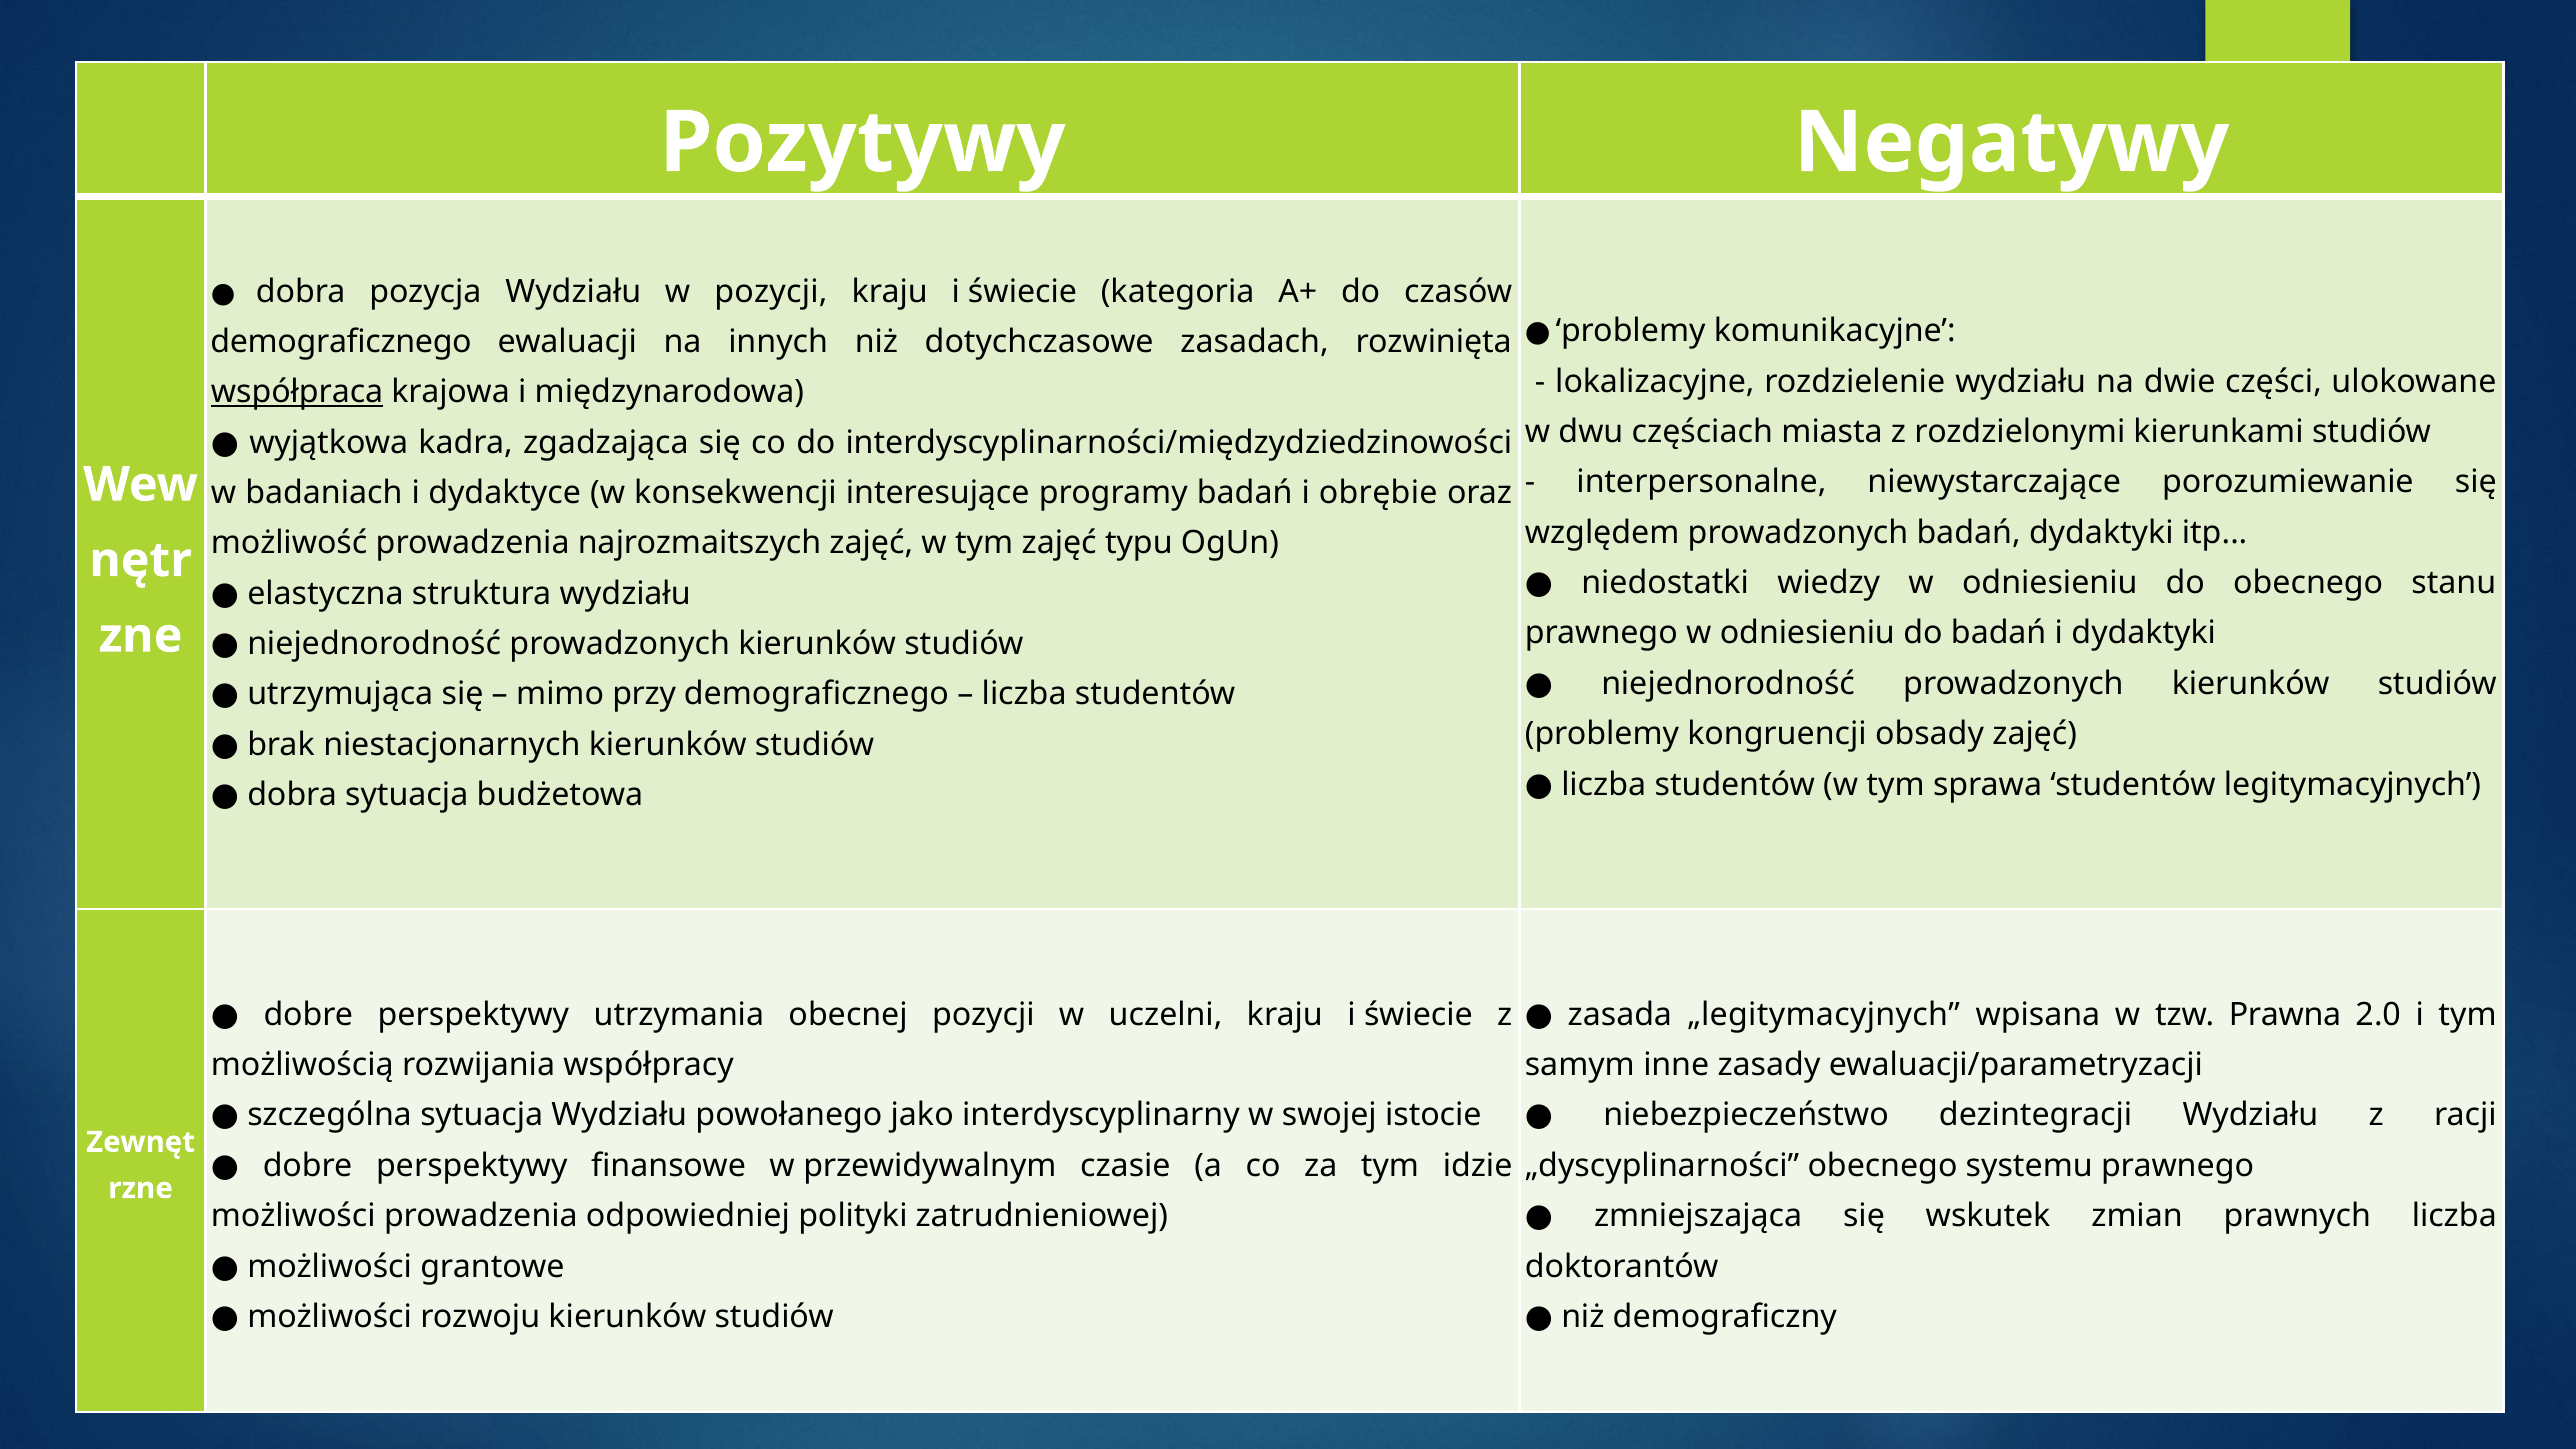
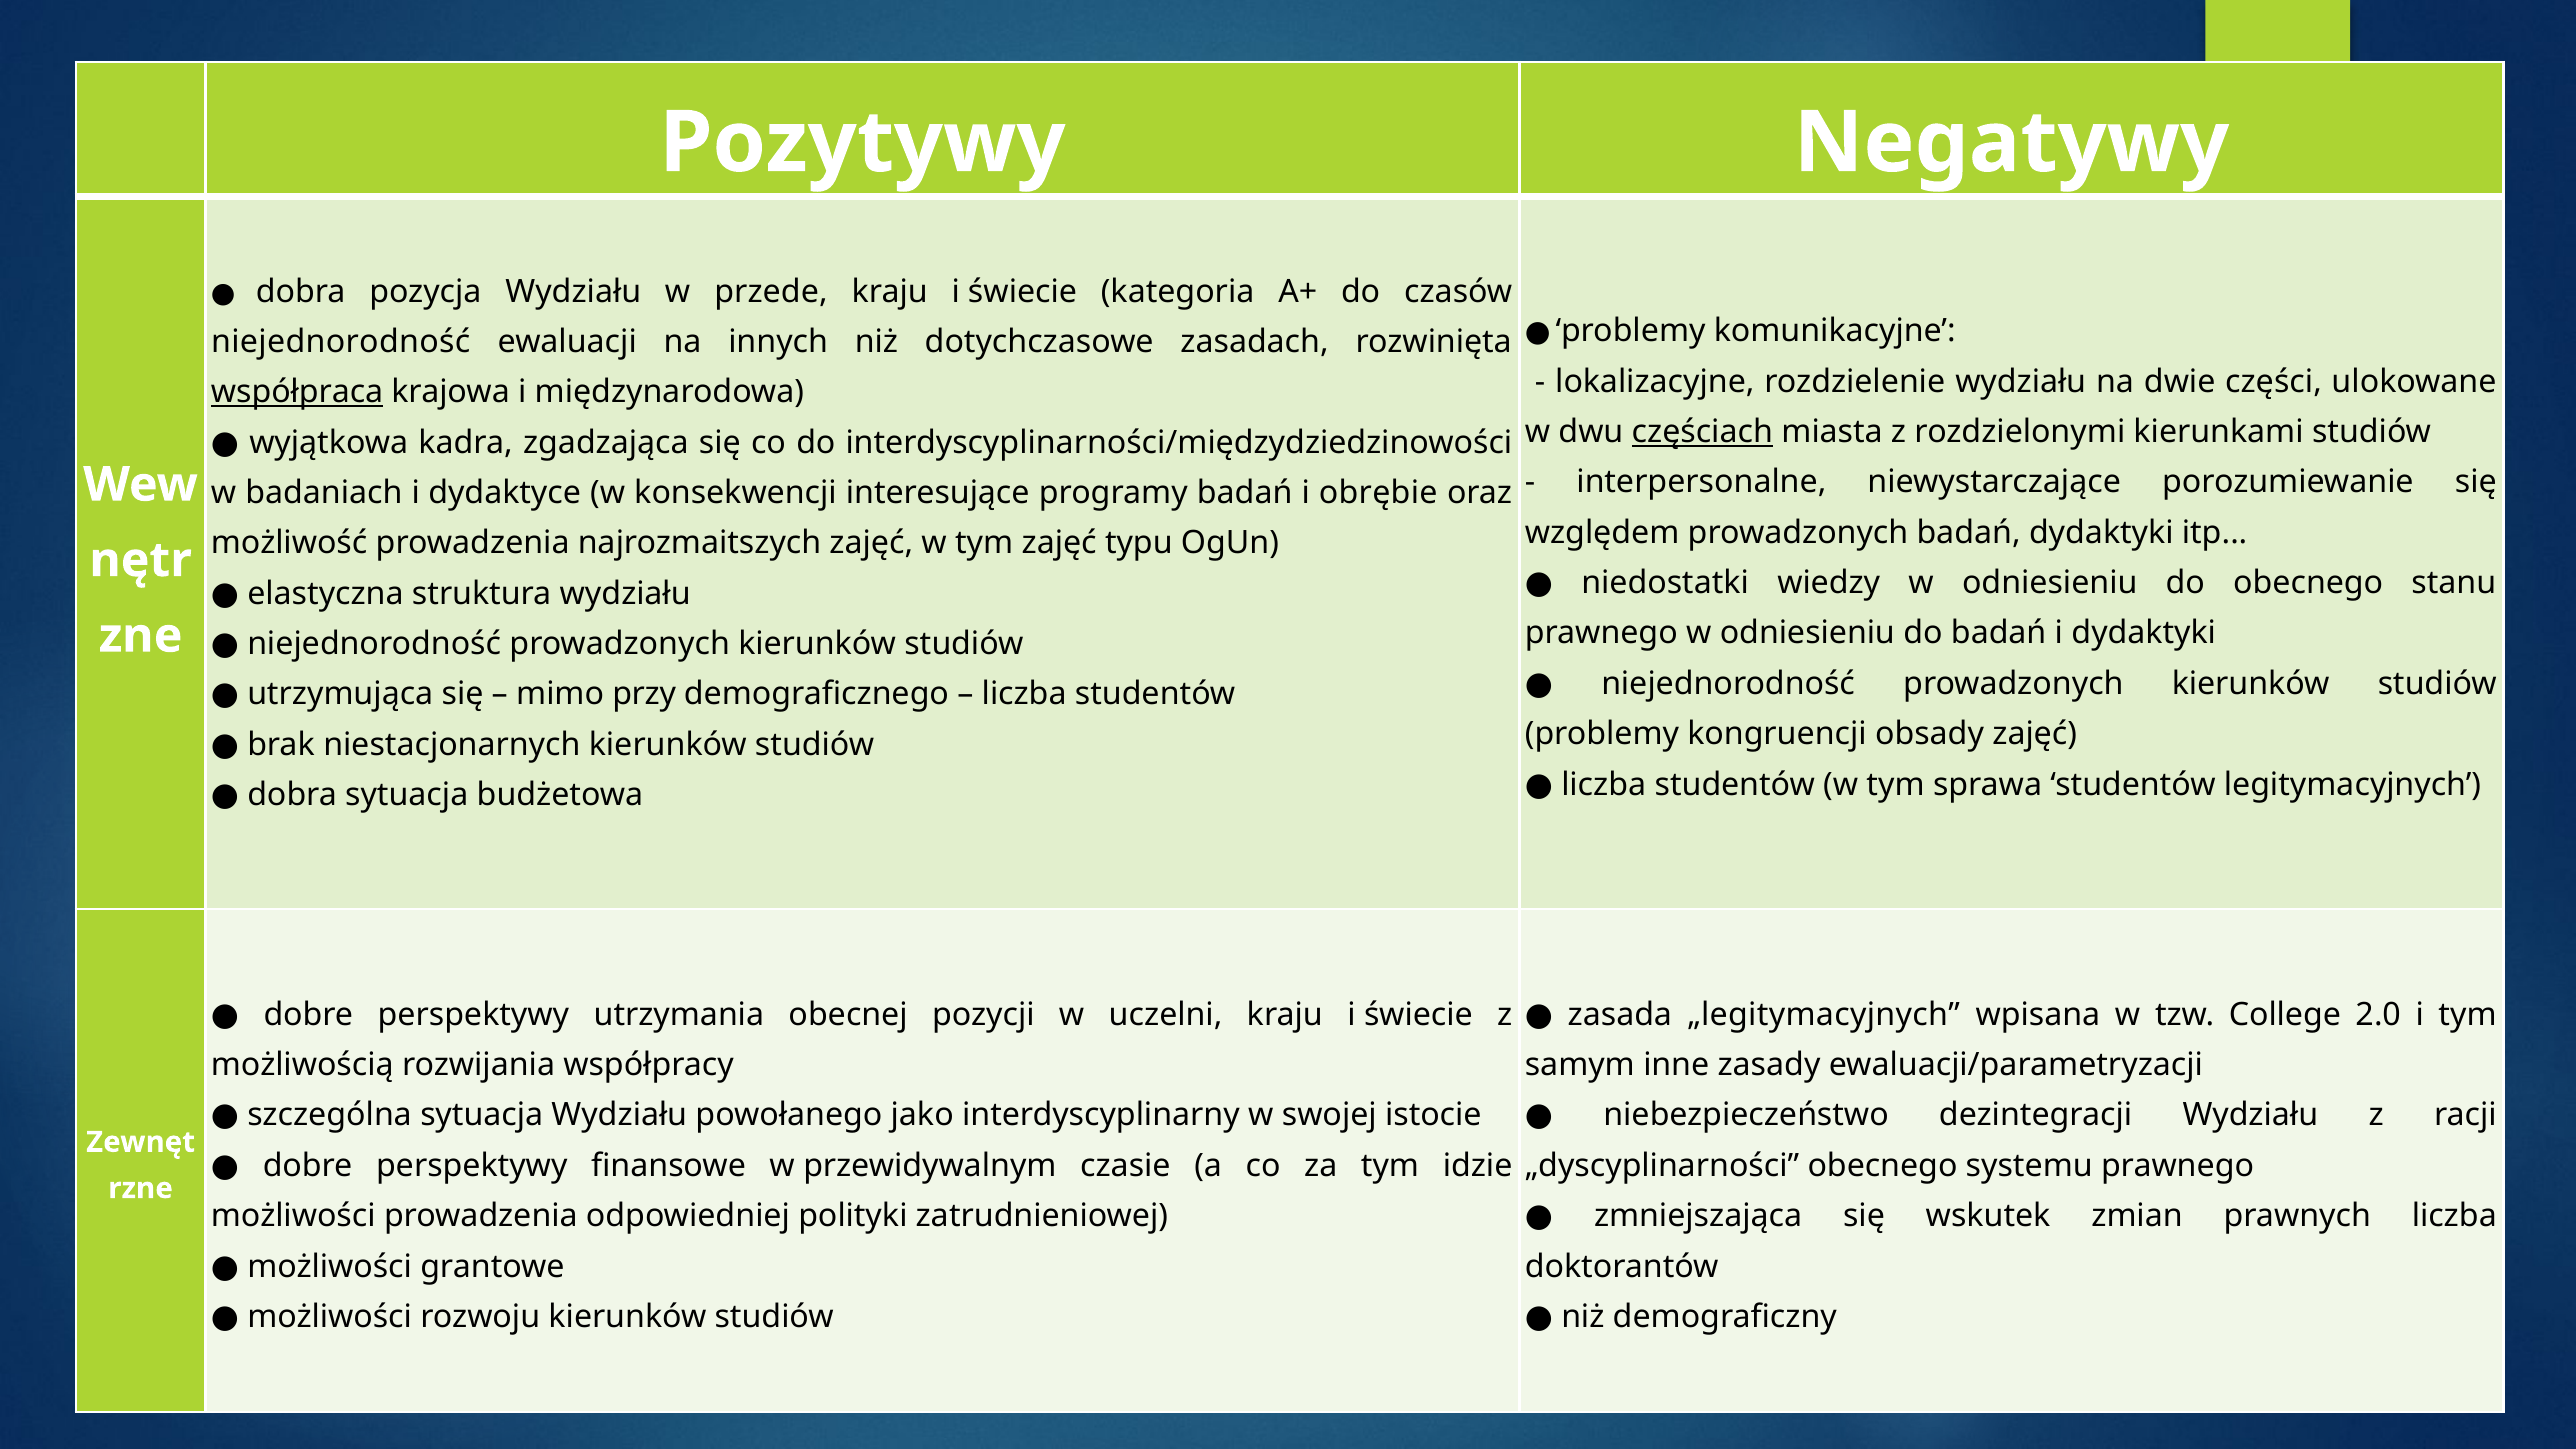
w pozycji: pozycji -> przede
demograficznego at (341, 342): demograficznego -> niejednorodność
częściach underline: none -> present
Prawna: Prawna -> College
